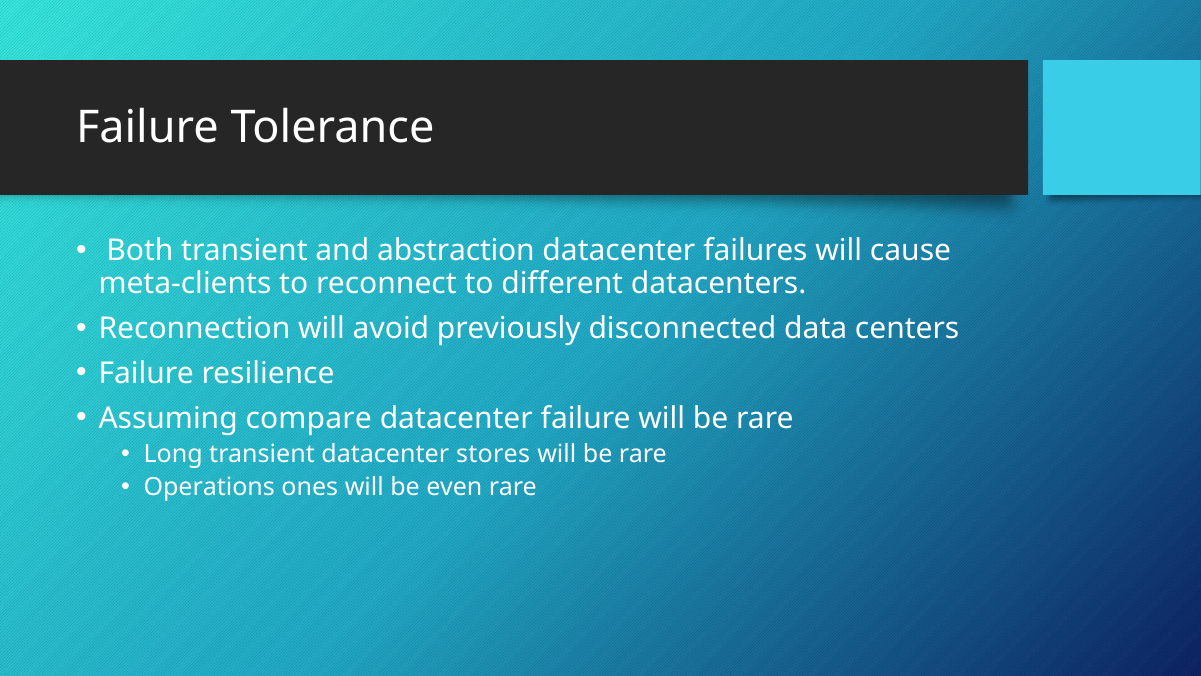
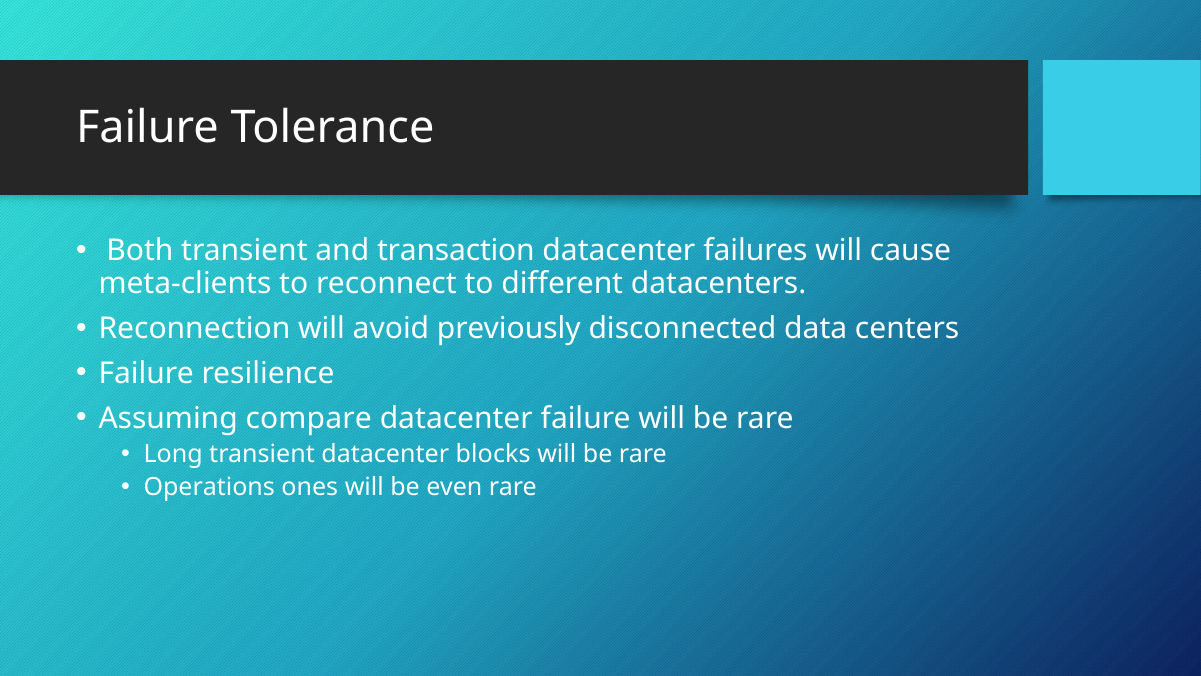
abstraction: abstraction -> transaction
stores: stores -> blocks
